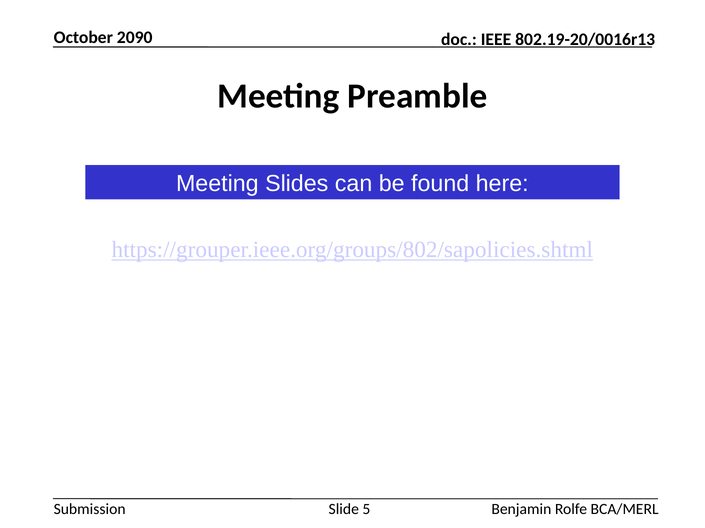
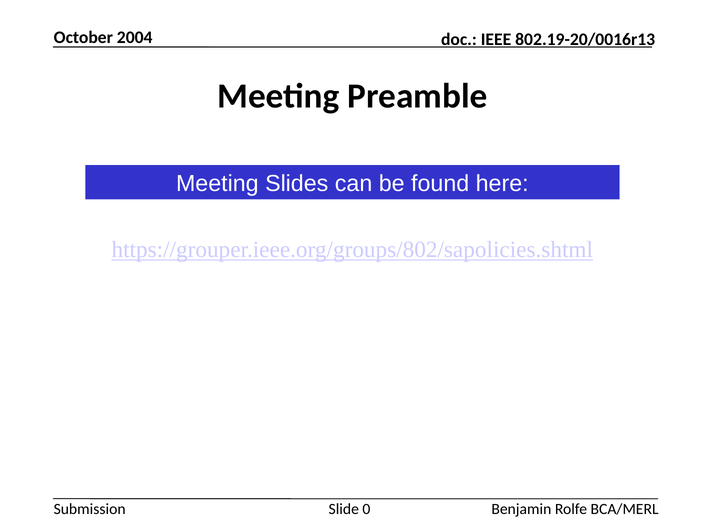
2090: 2090 -> 2004
5: 5 -> 0
